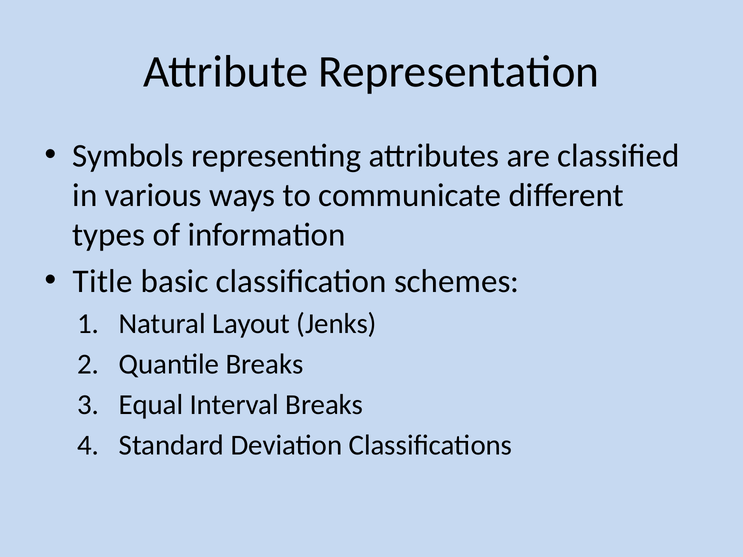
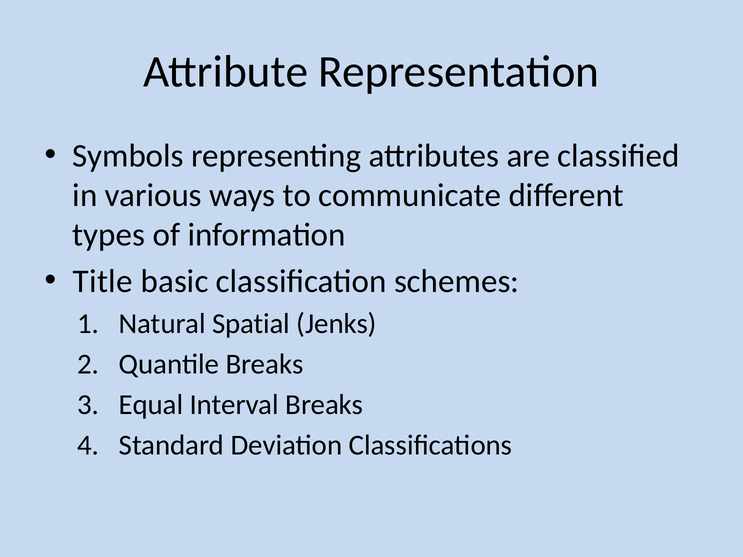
Layout: Layout -> Spatial
